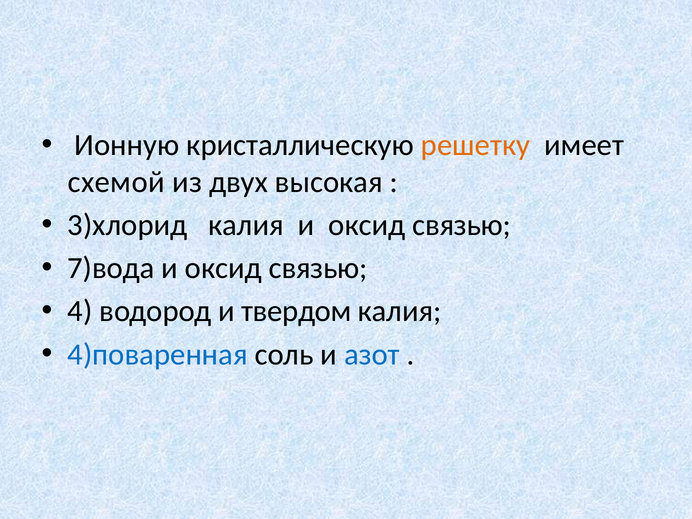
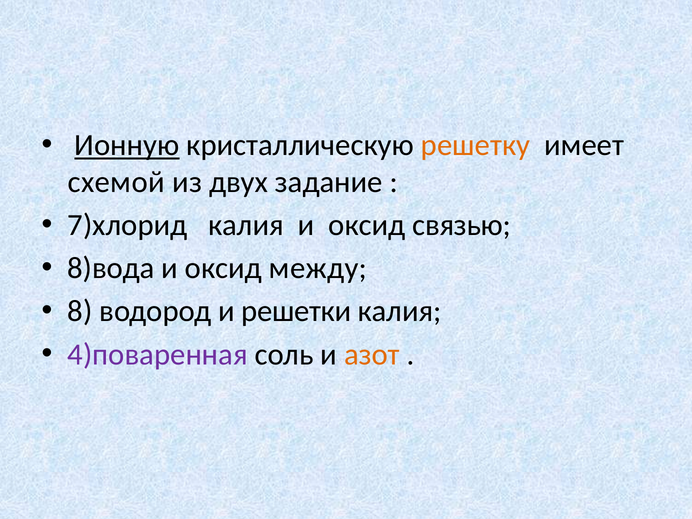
Ионную underline: none -> present
высокая: высокая -> задание
3)хлорид: 3)хлорид -> 7)хлорид
7)вода: 7)вода -> 8)вода
связью at (318, 268): связью -> между
4: 4 -> 8
твердом: твердом -> решетки
4)поваренная colour: blue -> purple
азот colour: blue -> orange
